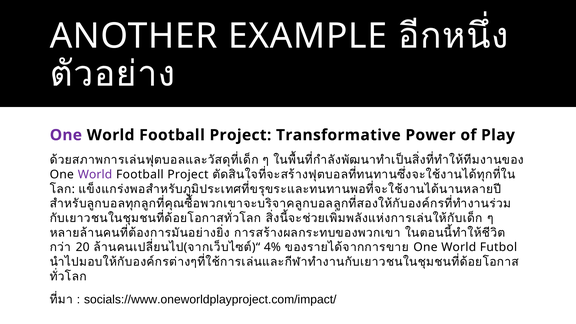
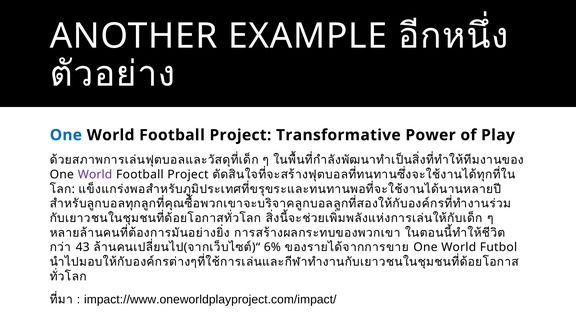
One at (66, 135) colour: purple -> blue
20: 20 -> 43
4%: 4% -> 6%
socials://www.oneworldplayproject.com/impact/: socials://www.oneworldplayproject.com/impact/ -> impact://www.oneworldplayproject.com/impact/
